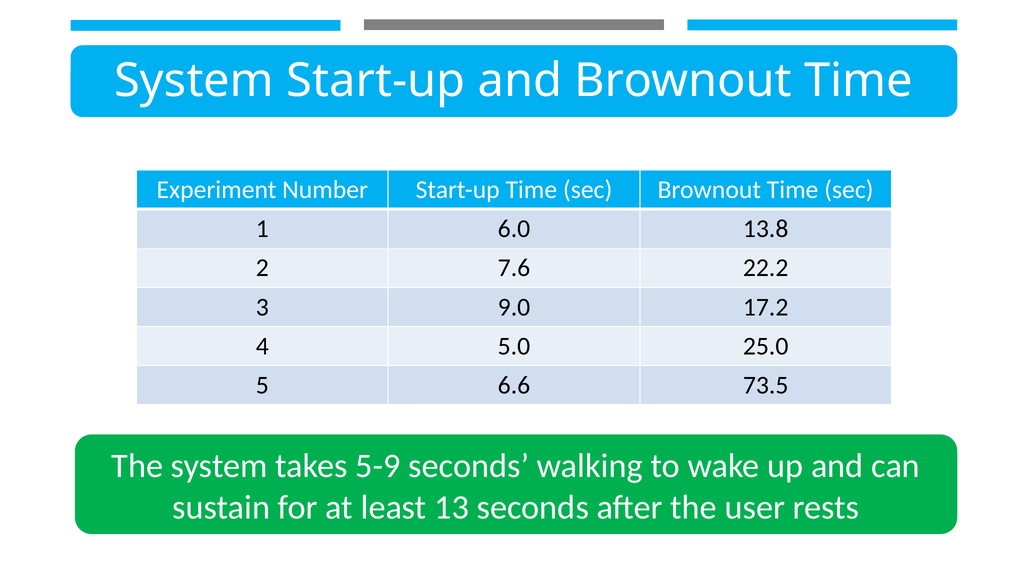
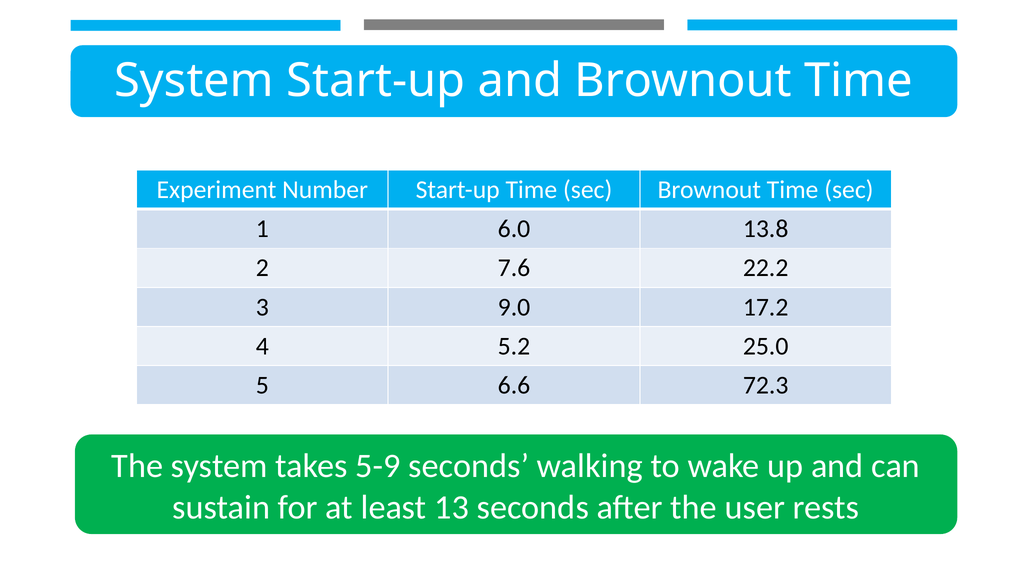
5.0: 5.0 -> 5.2
73.5: 73.5 -> 72.3
